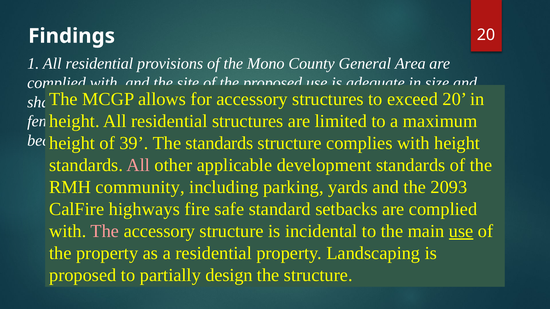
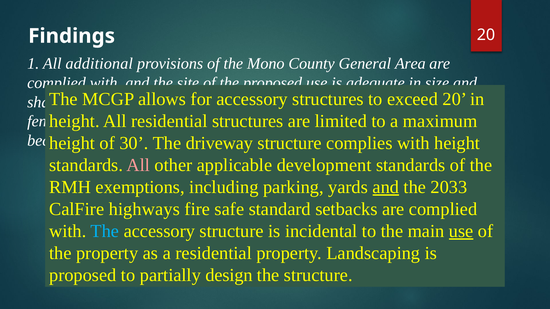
1 All residential: residential -> additional
39: 39 -> 30
The standards: standards -> driveway
community: community -> exemptions
and at (386, 187) underline: none -> present
2093: 2093 -> 2033
The at (105, 231) colour: pink -> light blue
